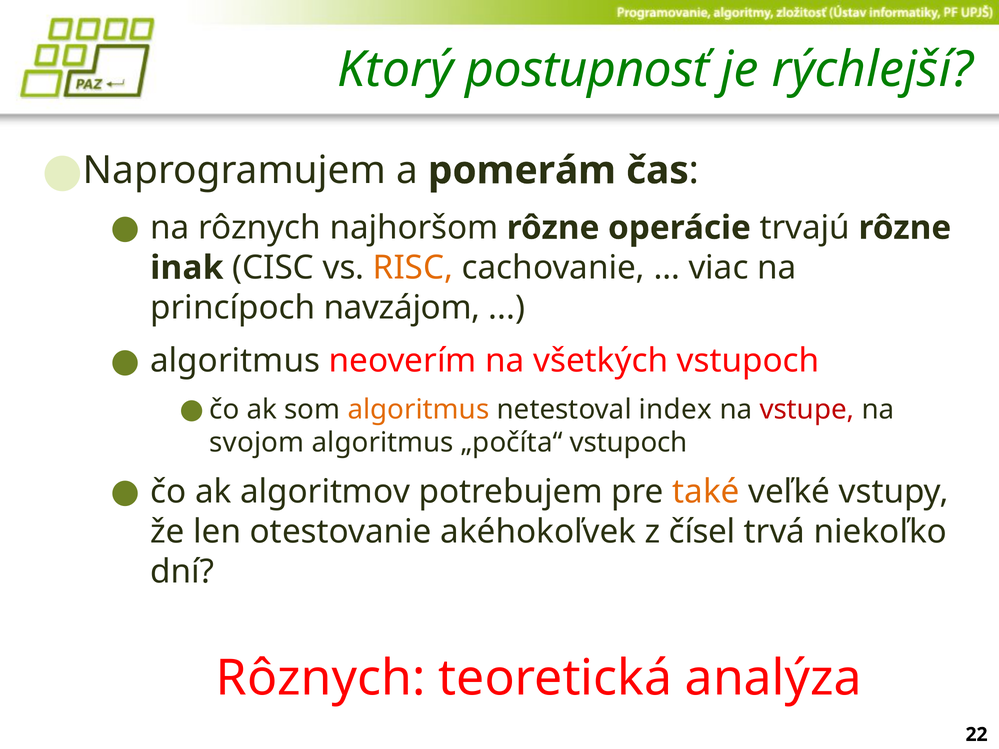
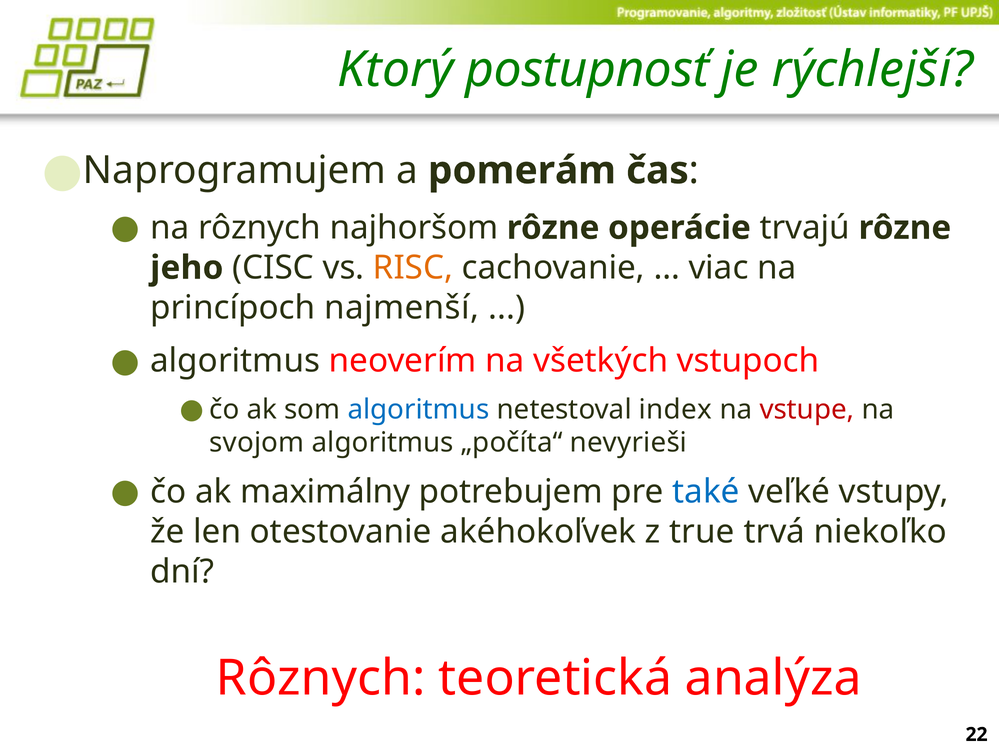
inak: inak -> jeho
navzájom: navzájom -> najmenší
algoritmus at (418, 410) colour: orange -> blue
„počíta“ vstupoch: vstupoch -> nevyrieši
algoritmov: algoritmov -> maximálny
také colour: orange -> blue
čísel: čísel -> true
